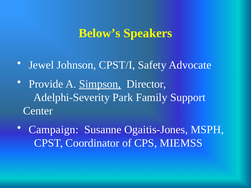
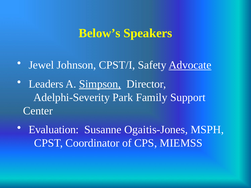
Advocate underline: none -> present
Provide: Provide -> Leaders
Campaign: Campaign -> Evaluation
